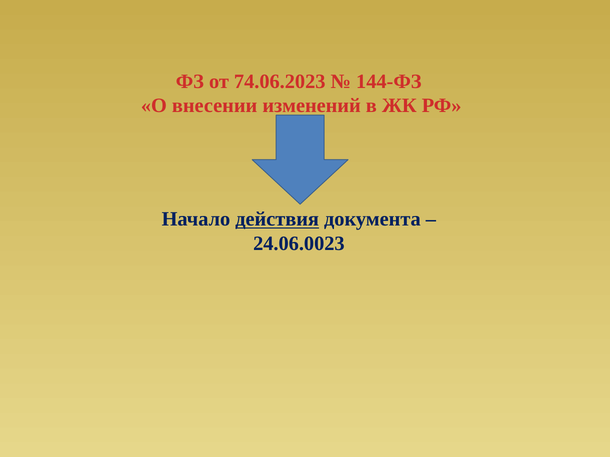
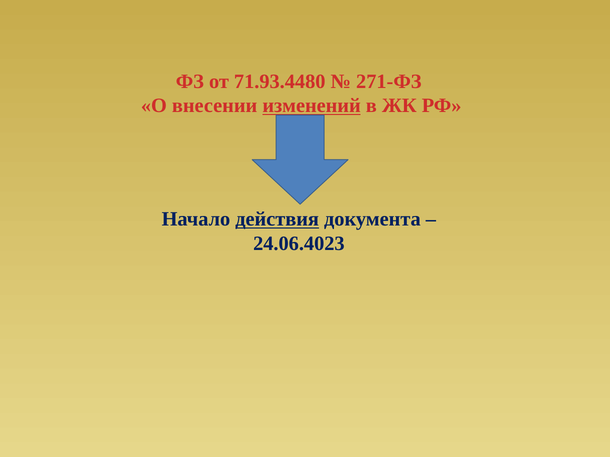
74.06.2023: 74.06.2023 -> 71.93.4480
144-ФЗ: 144-ФЗ -> 271-ФЗ
изменений underline: none -> present
24.06.0023: 24.06.0023 -> 24.06.4023
